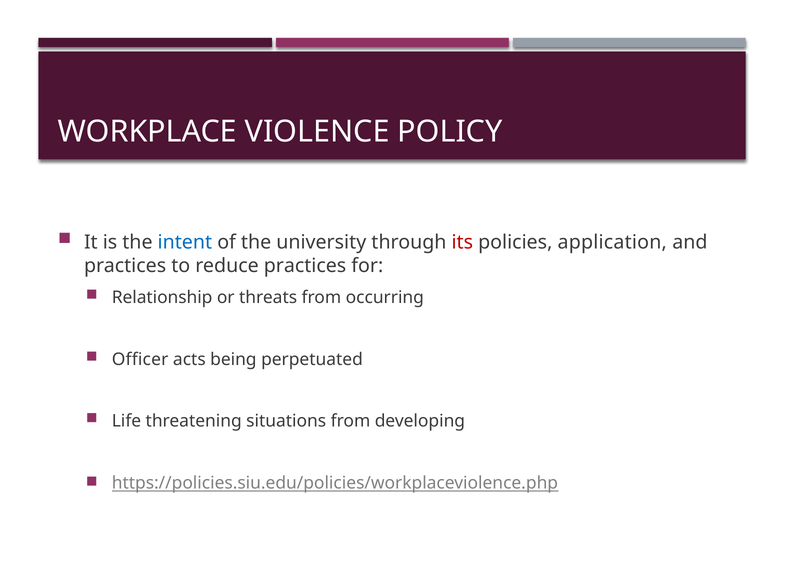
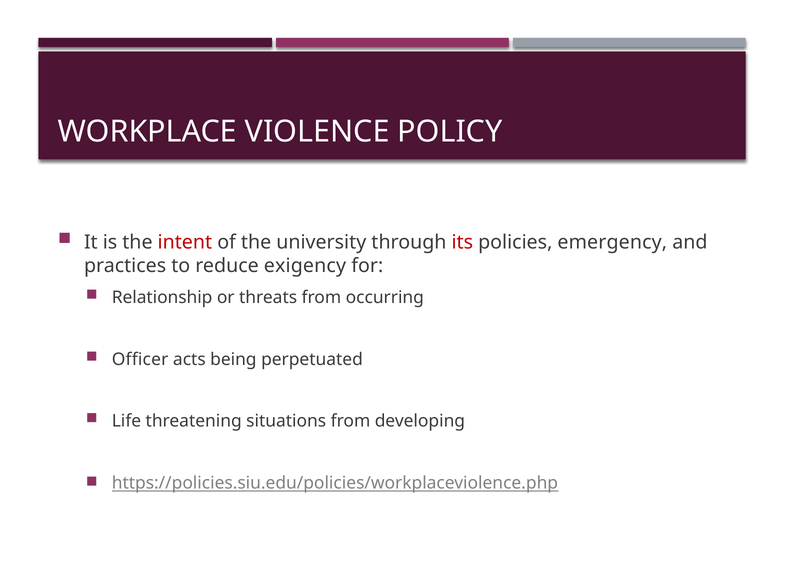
intent colour: blue -> red
application: application -> emergency
reduce practices: practices -> exigency
